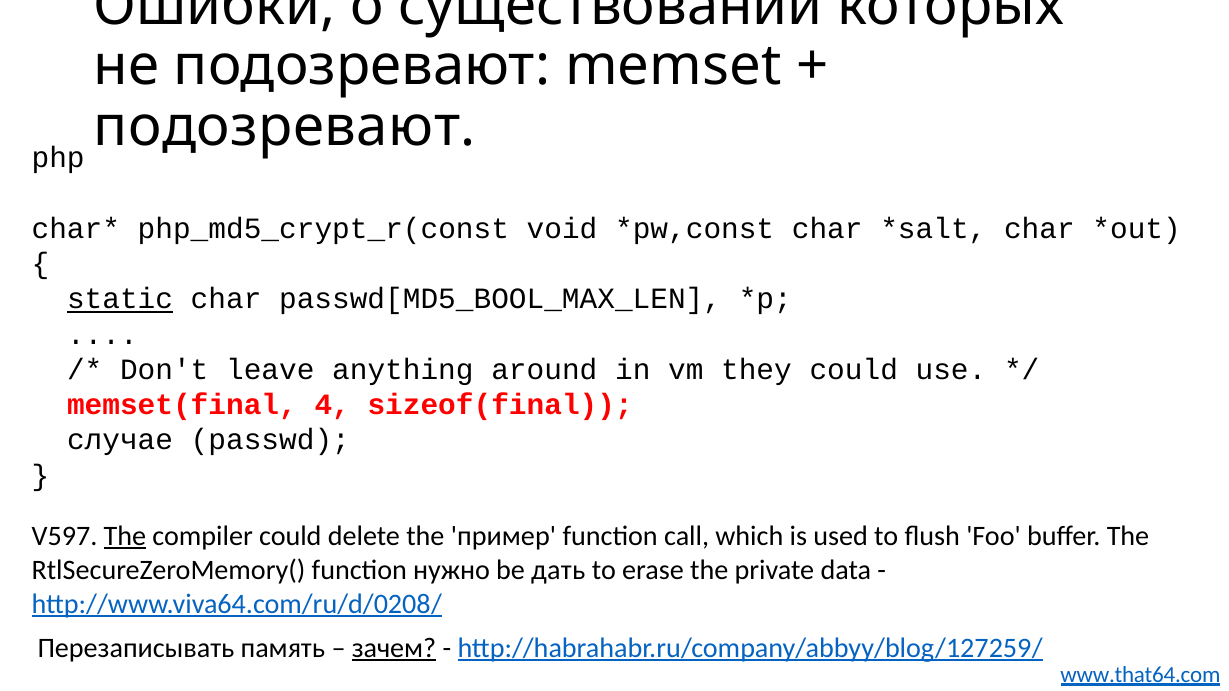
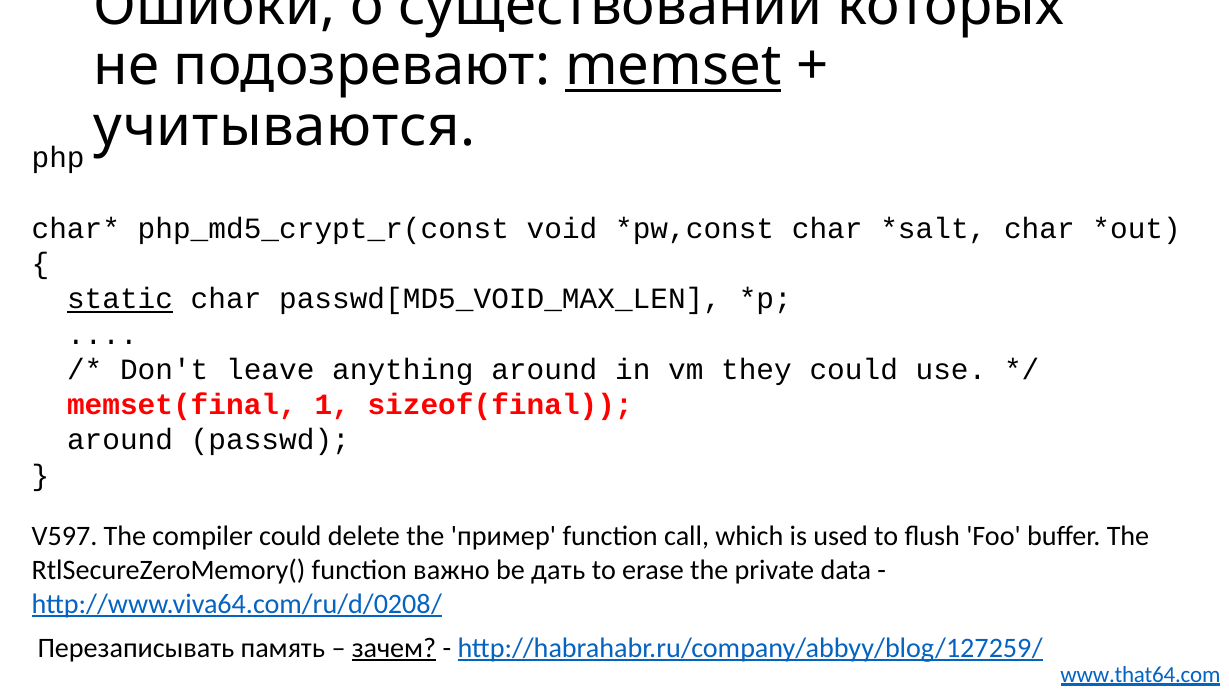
memset underline: none -> present
подозревают at (285, 127): подозревают -> учитываются
passwd[MD5_BOOL_MAX_LEN: passwd[MD5_BOOL_MAX_LEN -> passwd[MD5_VOID_MAX_LEN
4: 4 -> 1
случае at (120, 440): случае -> around
The at (125, 536) underline: present -> none
нужно: нужно -> важно
